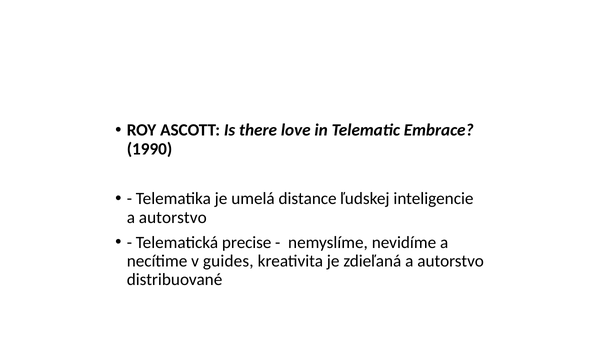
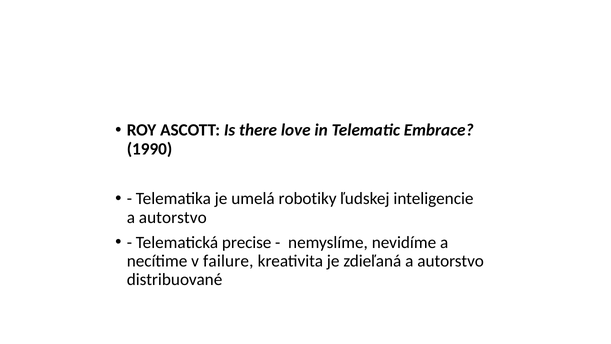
distance: distance -> robotiky
guides: guides -> failure
